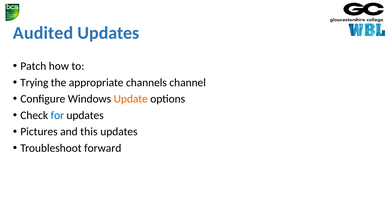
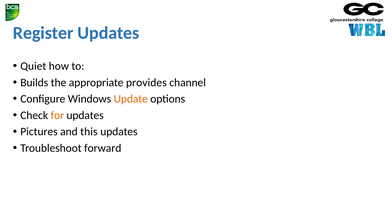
Audited: Audited -> Register
Patch: Patch -> Quiet
Trying: Trying -> Builds
channels: channels -> provides
for colour: blue -> orange
